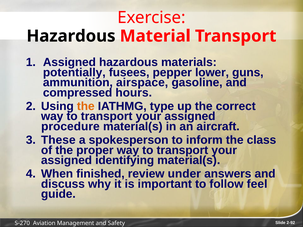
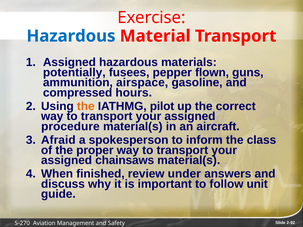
Hazardous at (71, 36) colour: black -> blue
lower: lower -> flown
type: type -> pilot
These: These -> Afraid
identifying: identifying -> chainsaws
feel: feel -> unit
